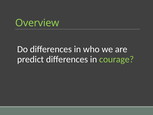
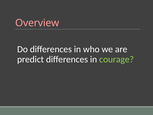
Overview colour: light green -> pink
